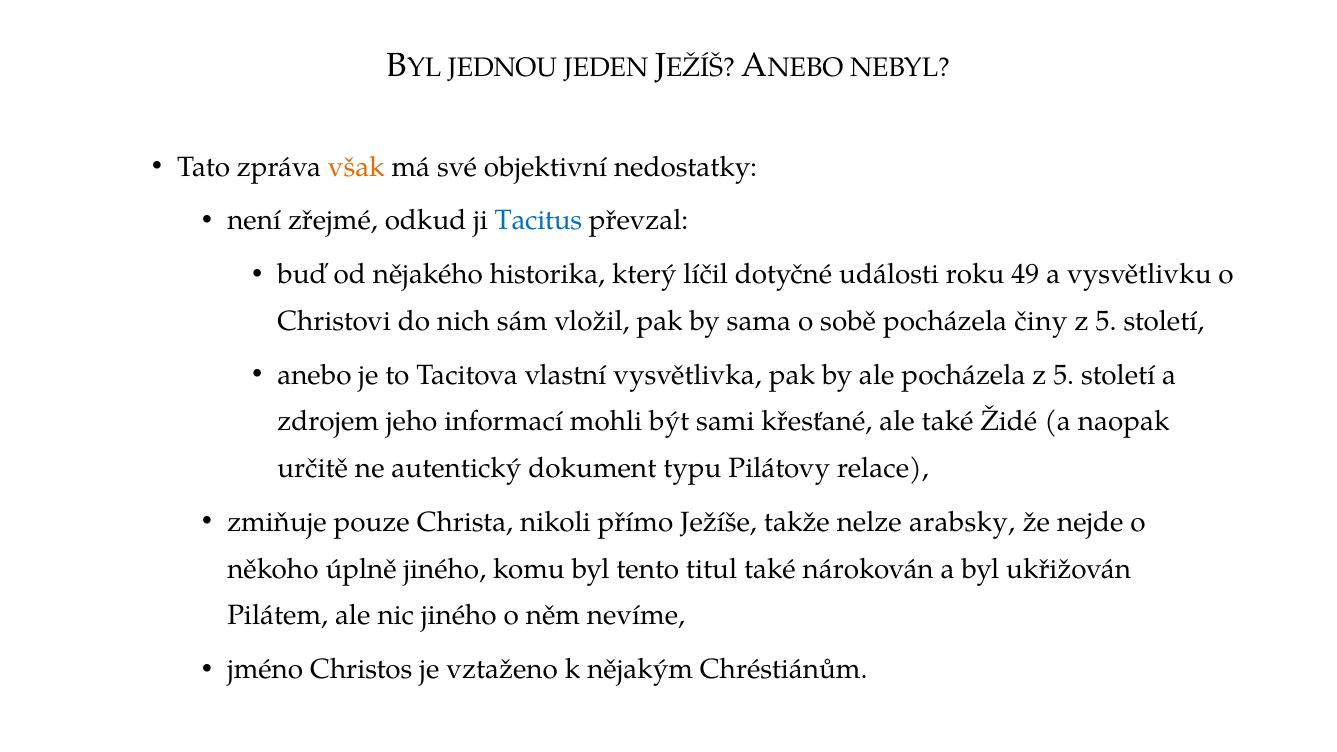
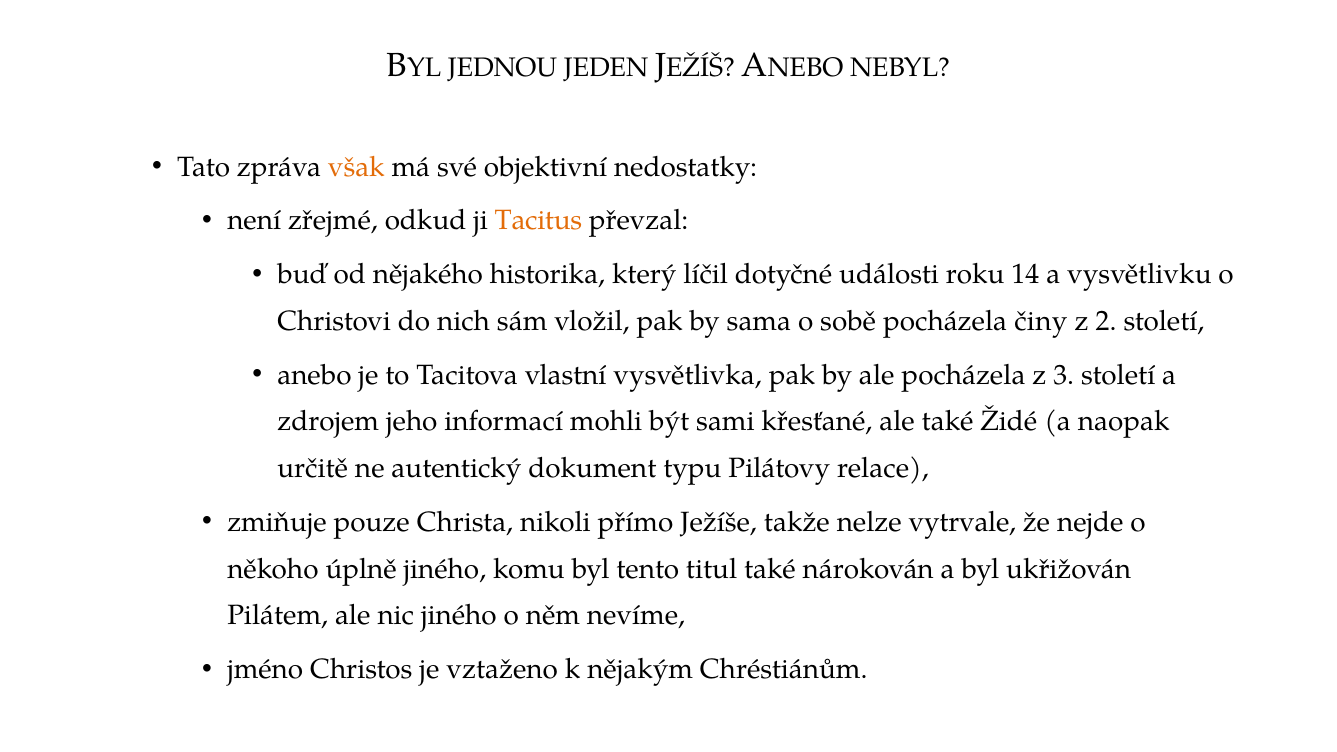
Tacitus colour: blue -> orange
49: 49 -> 14
5 at (1106, 321): 5 -> 2
pocházela z 5: 5 -> 3
arabsky: arabsky -> vytrvale
